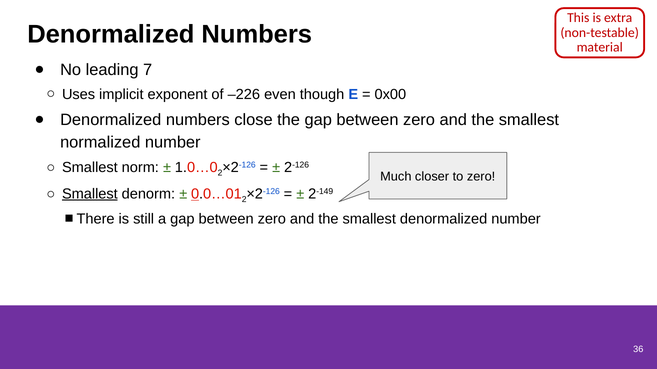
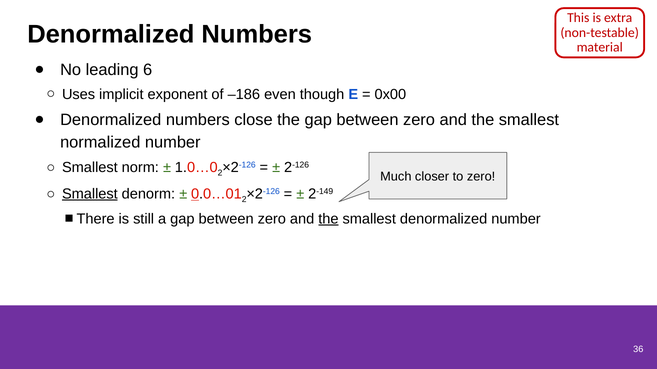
7: 7 -> 6
–226: –226 -> –186
the at (328, 219) underline: none -> present
